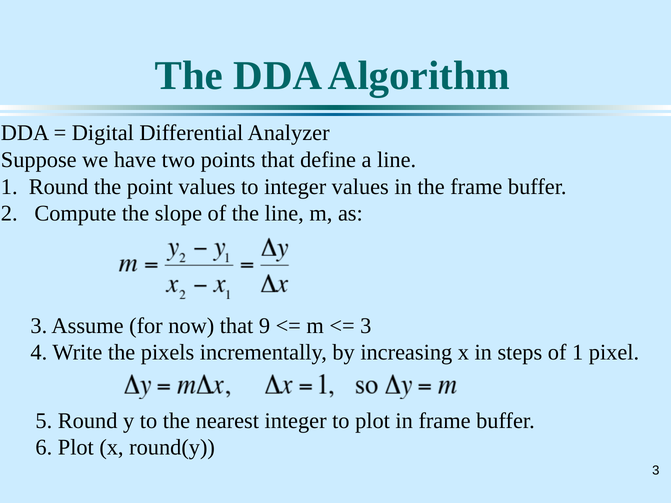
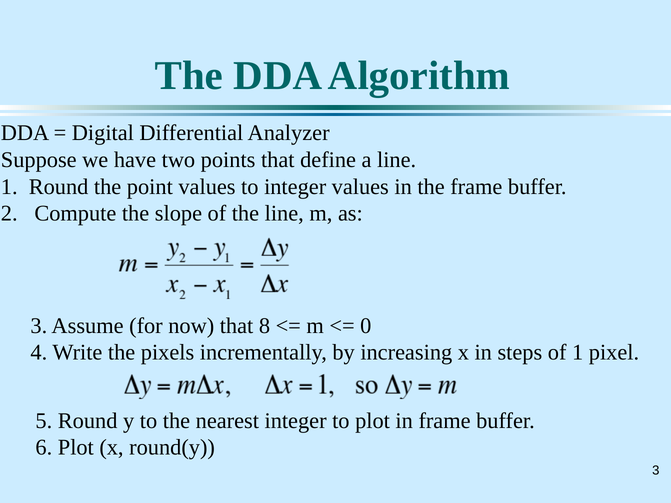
9: 9 -> 8
3 at (366, 326): 3 -> 0
